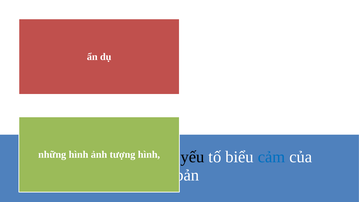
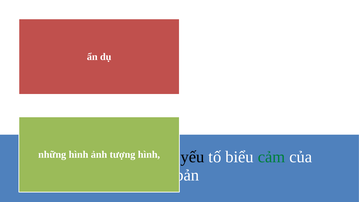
cảm colour: blue -> green
